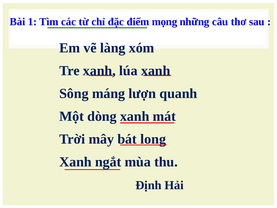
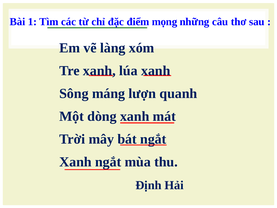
bát long: long -> ngắt
